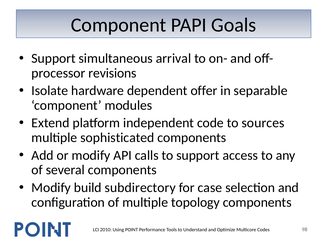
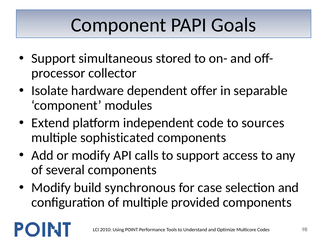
arrival: arrival -> stored
revisions: revisions -> collector
subdirectory: subdirectory -> synchronous
topology: topology -> provided
